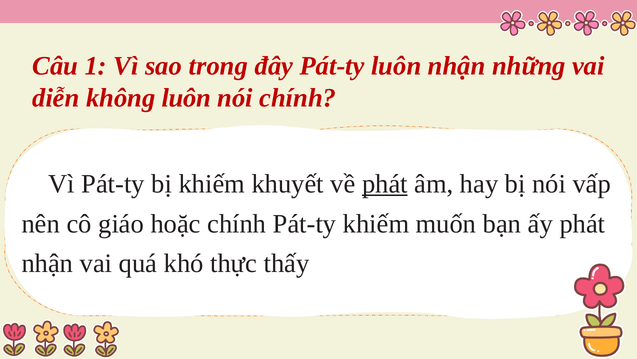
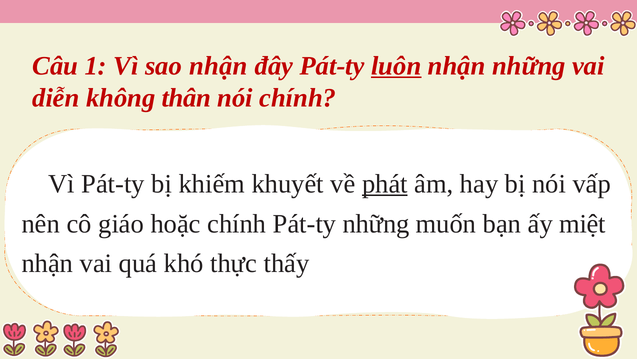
sao trong: trong -> nhận
luôn at (396, 66) underline: none -> present
không luôn: luôn -> thân
Pát-ty khiếm: khiếm -> những
ấy phát: phát -> miệt
